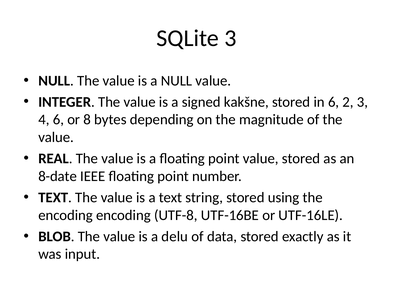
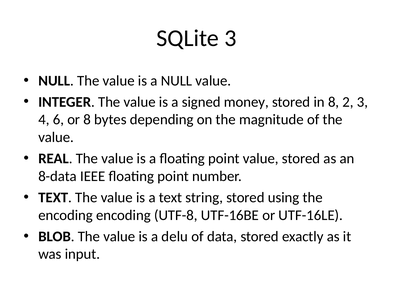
kakšne: kakšne -> money
in 6: 6 -> 8
8-date: 8-date -> 8-data
